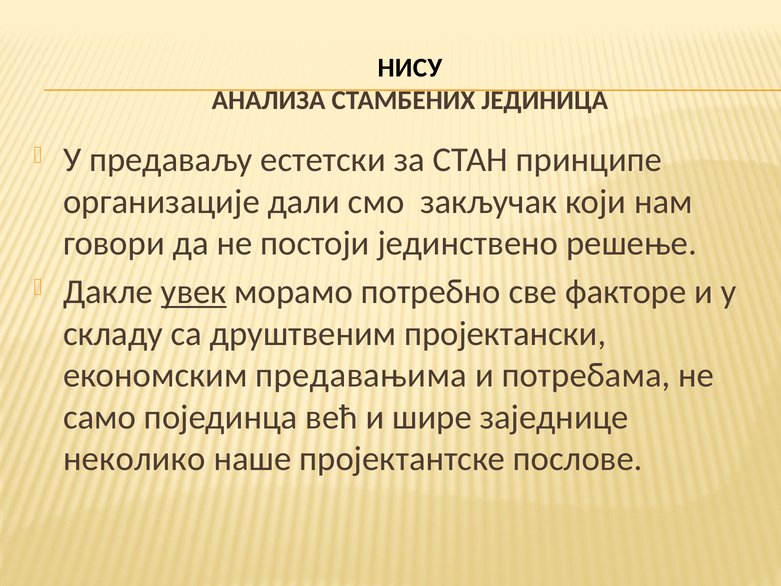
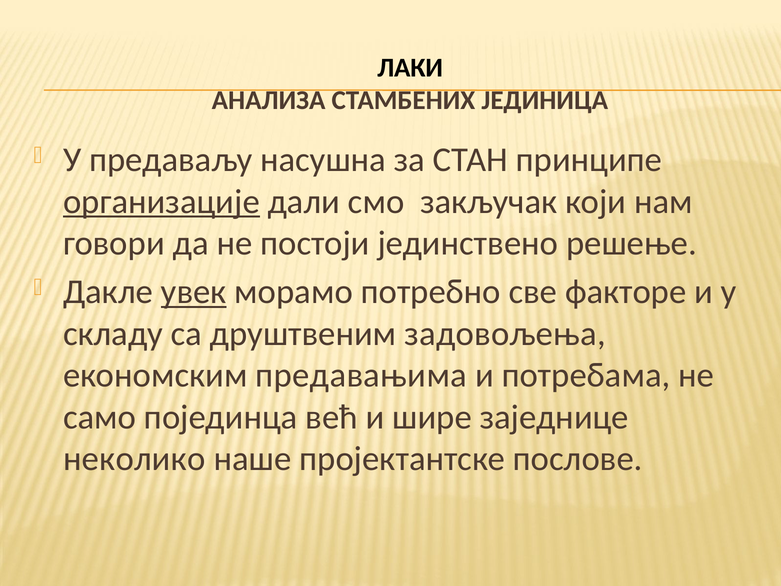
НИСУ: НИСУ -> ЛАКИ
естетски: естетски -> насушна
организације underline: none -> present
пројектански: пројектански -> задовољења
